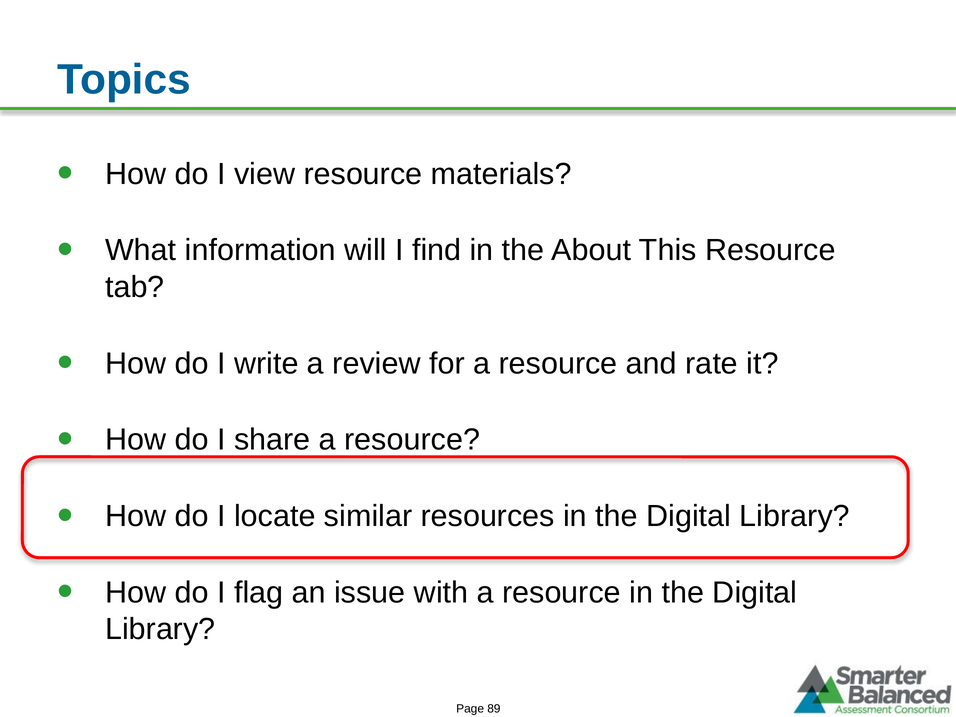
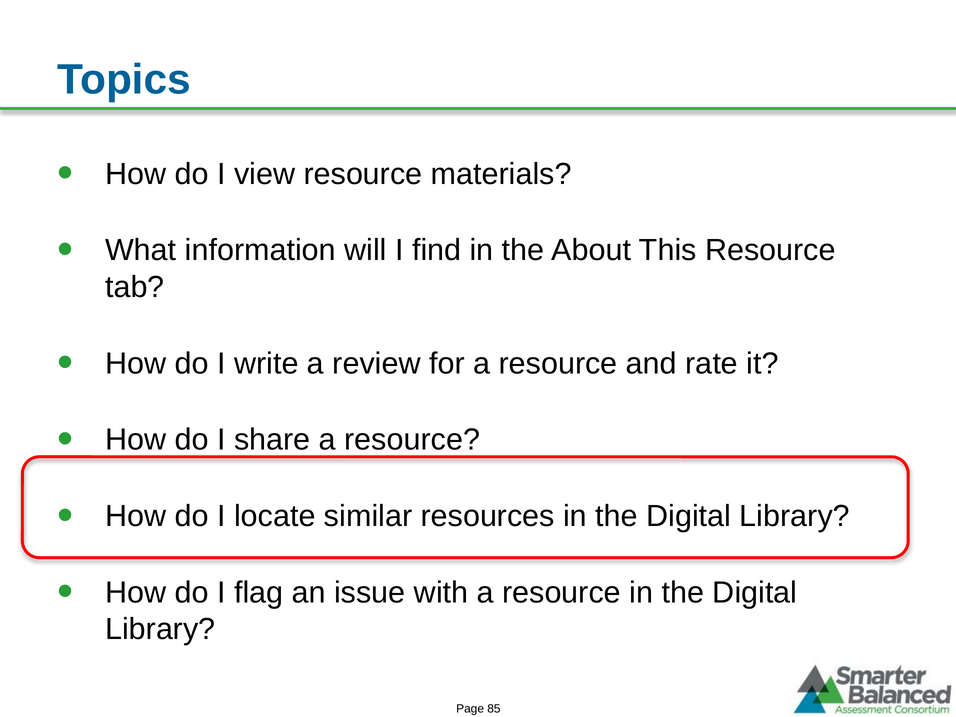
89: 89 -> 85
